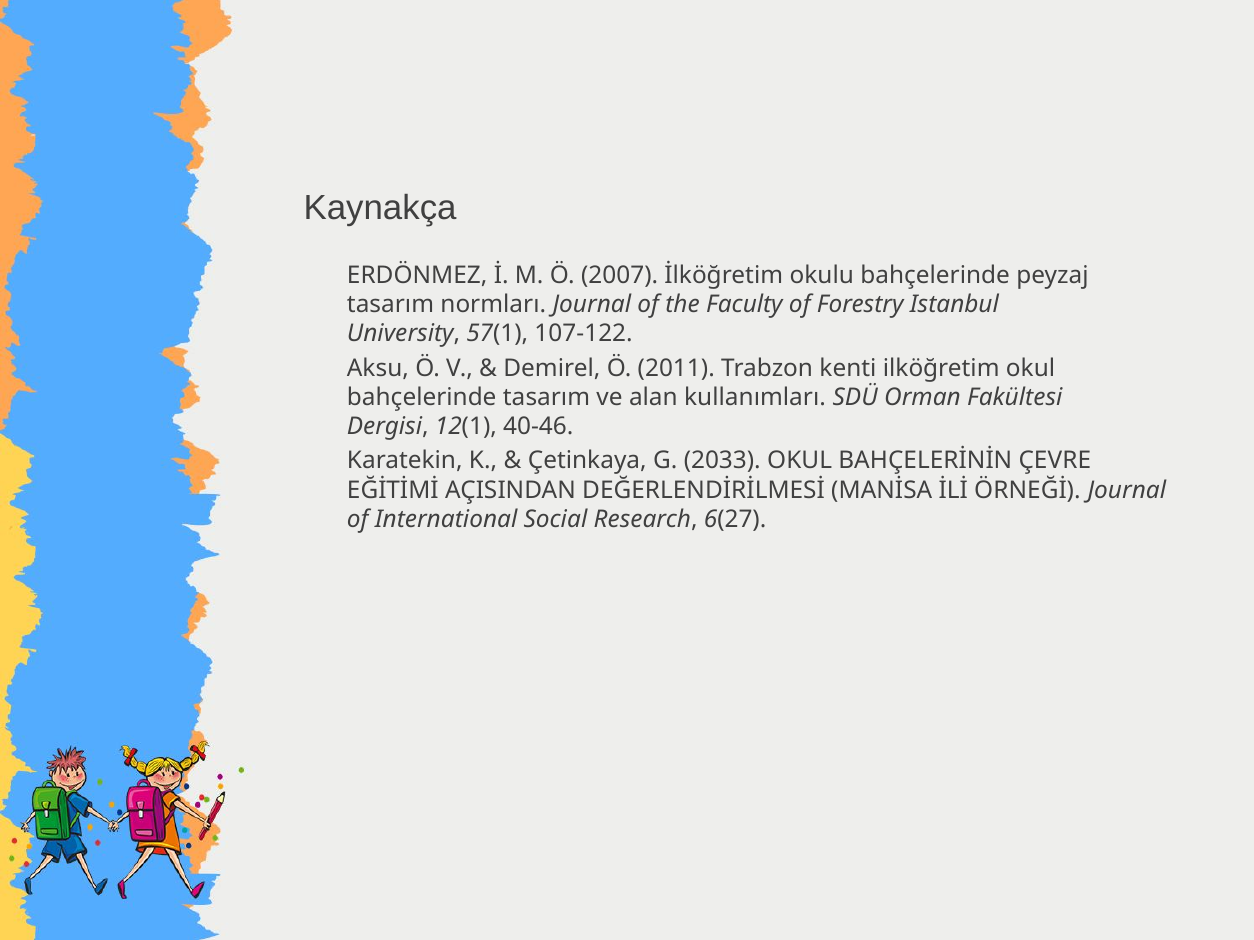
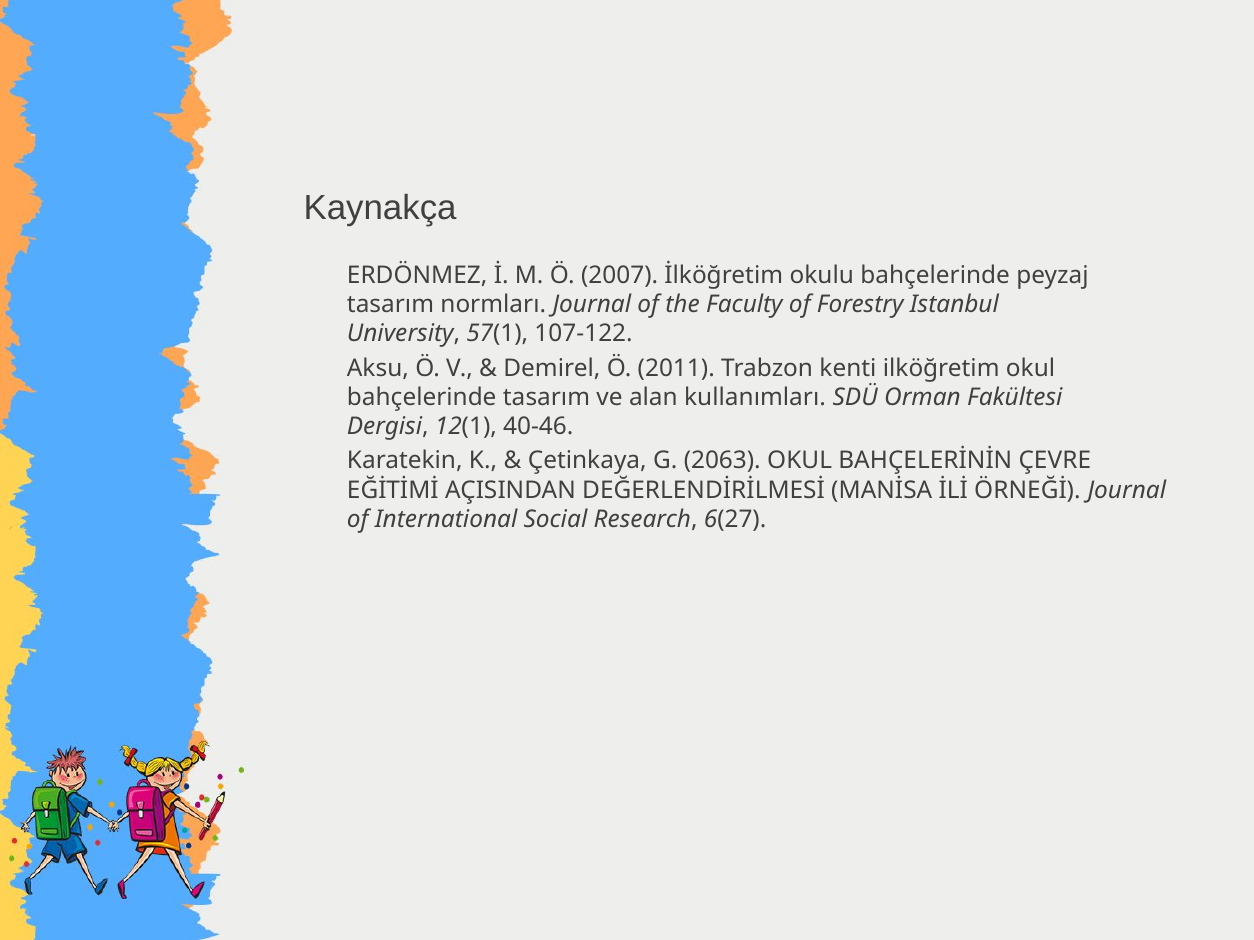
2033: 2033 -> 2063
